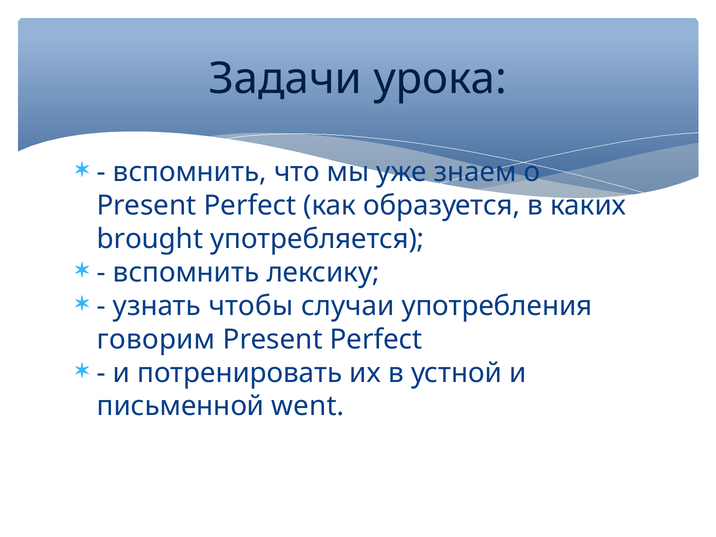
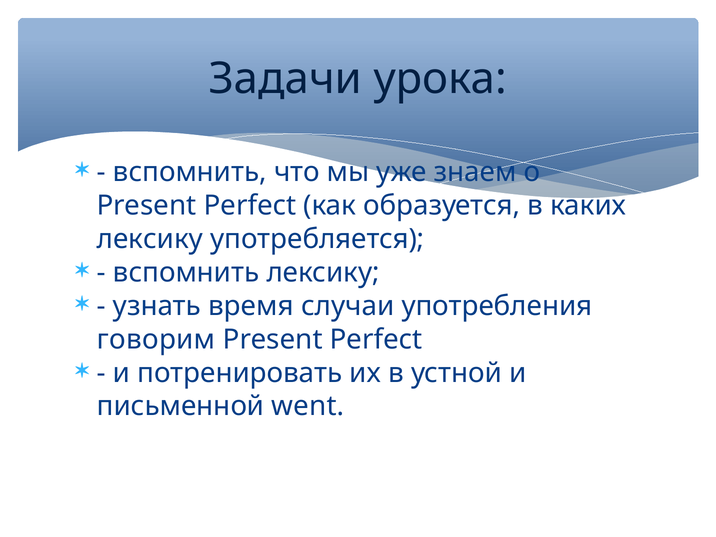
brought at (150, 239): brought -> лексику
чтобы: чтобы -> время
